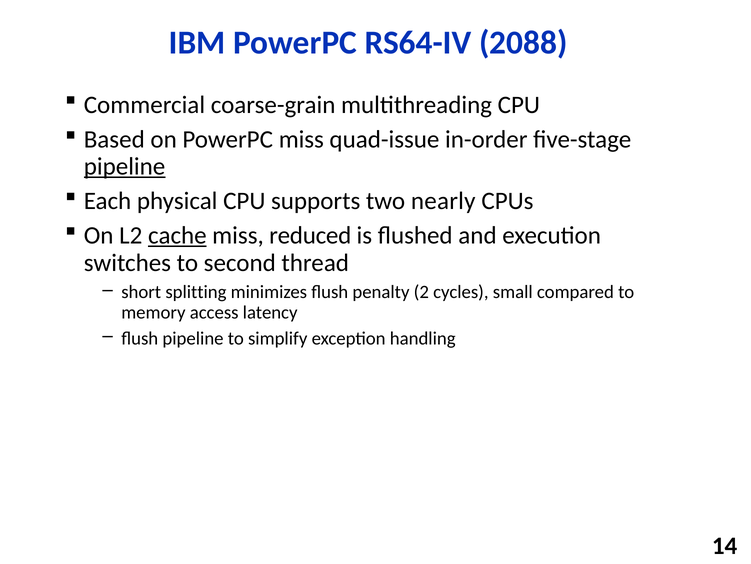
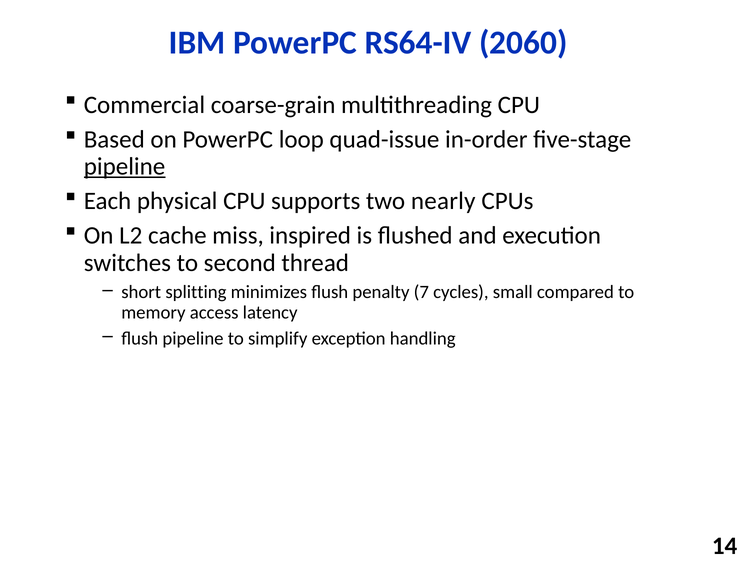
2088: 2088 -> 2060
PowerPC miss: miss -> loop
cache underline: present -> none
reduced: reduced -> inspired
2: 2 -> 7
